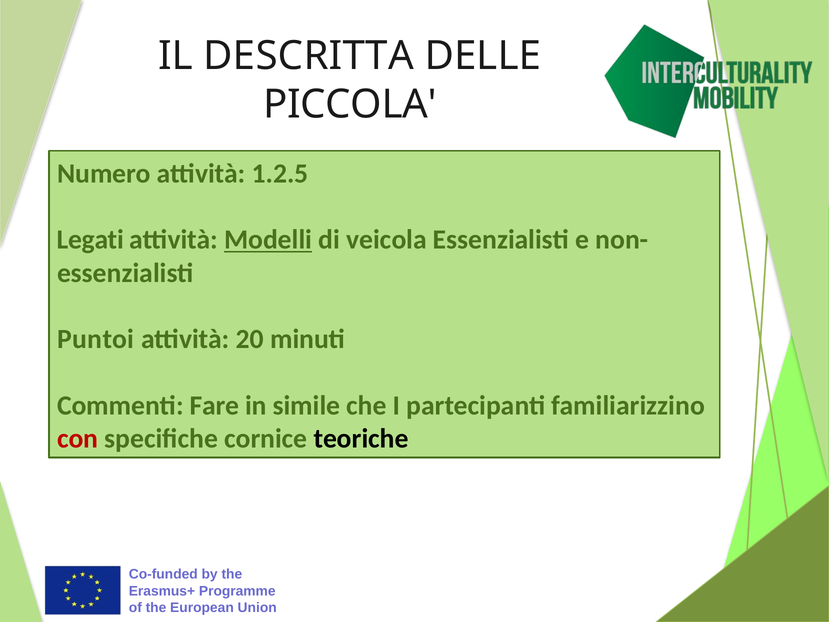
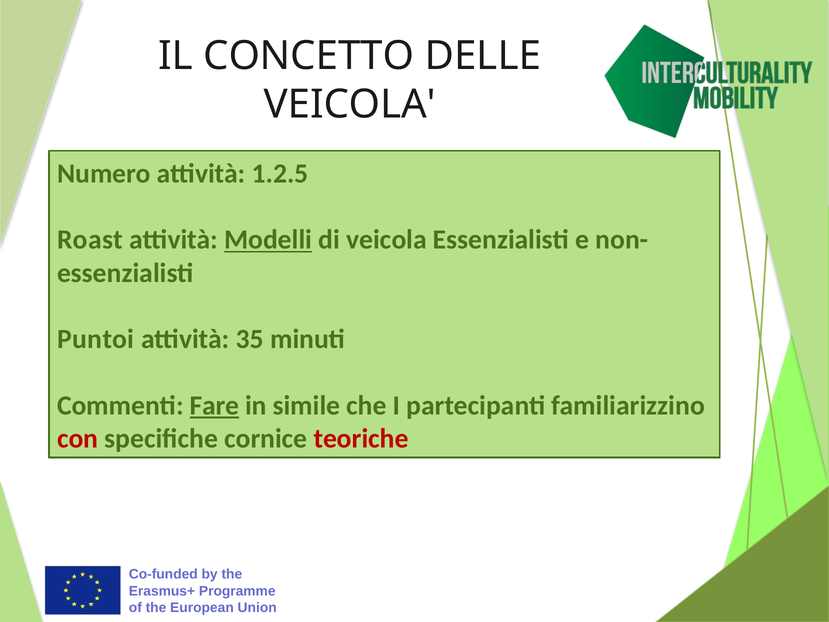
DESCRITTA: DESCRITTA -> CONCETTO
PICCOLA at (350, 104): PICCOLA -> VEICOLA
Legati: Legati -> Roast
20: 20 -> 35
Fare underline: none -> present
teoriche colour: black -> red
